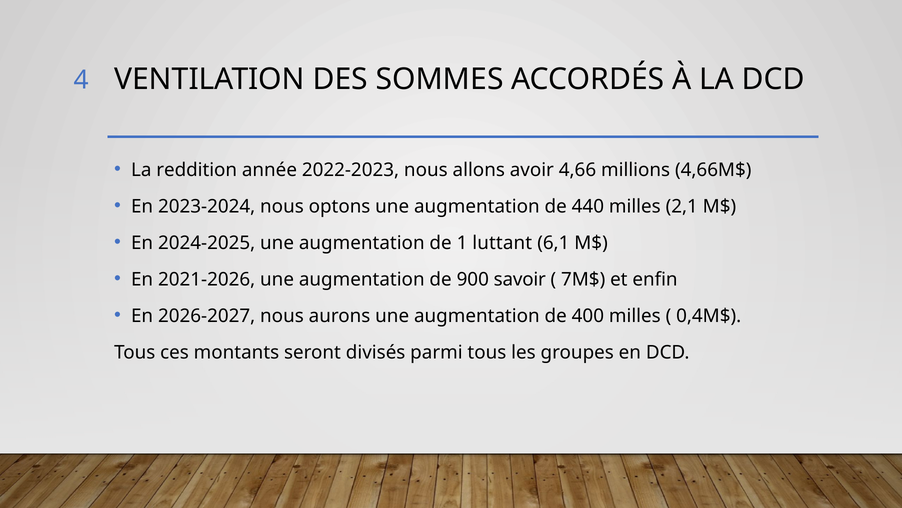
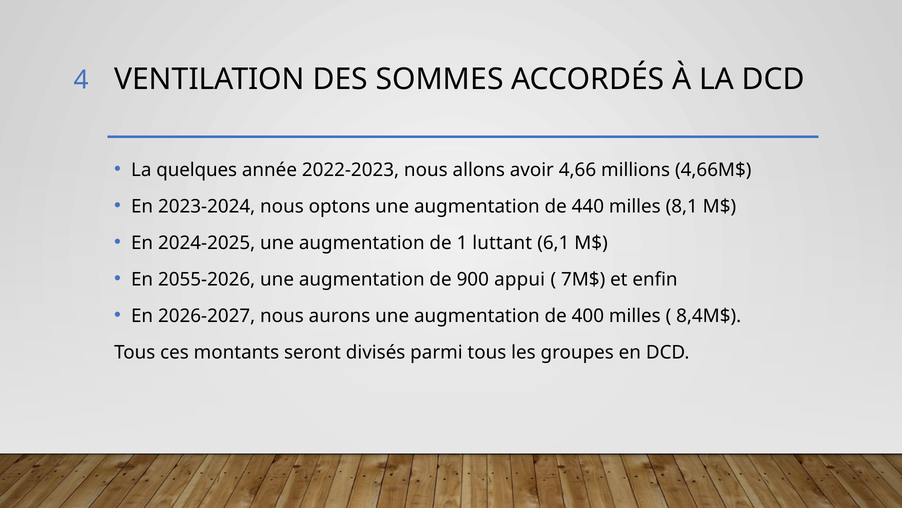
reddition: reddition -> quelques
2,1: 2,1 -> 8,1
2021-2026: 2021-2026 -> 2055-2026
savoir: savoir -> appui
0,4M$: 0,4M$ -> 8,4M$
